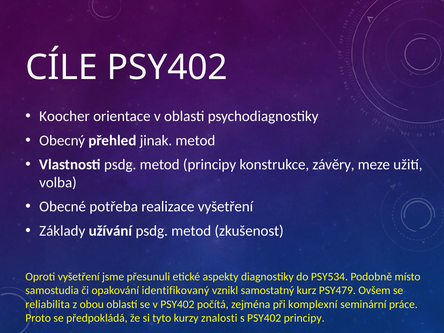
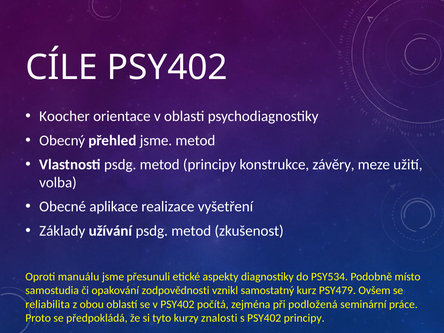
přehled jinak: jinak -> jsme
potřeba: potřeba -> aplikace
Oproti vyšetření: vyšetření -> manuálu
identifikovaný: identifikovaný -> zodpovědnosti
komplexní: komplexní -> podložená
